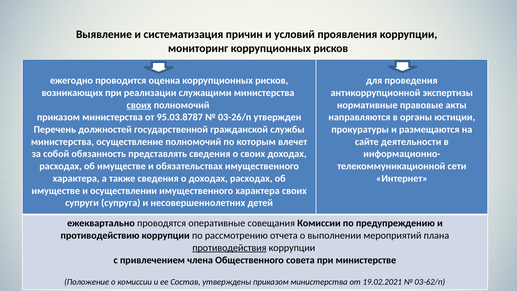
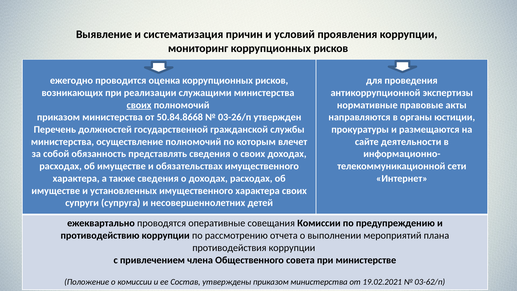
95.03.8787: 95.03.8787 -> 50.84.8668
осуществлении: осуществлении -> установленных
противодействия underline: present -> none
